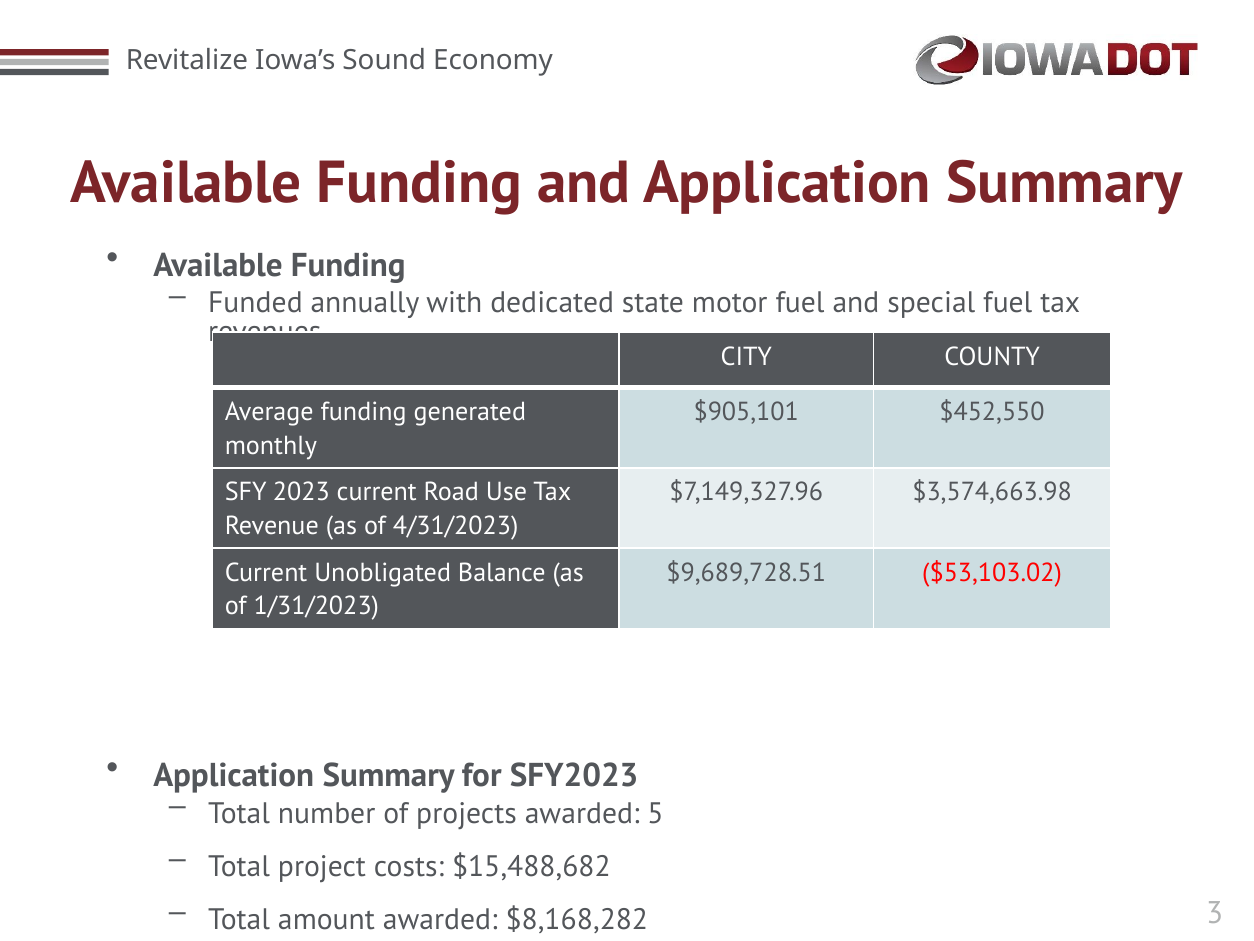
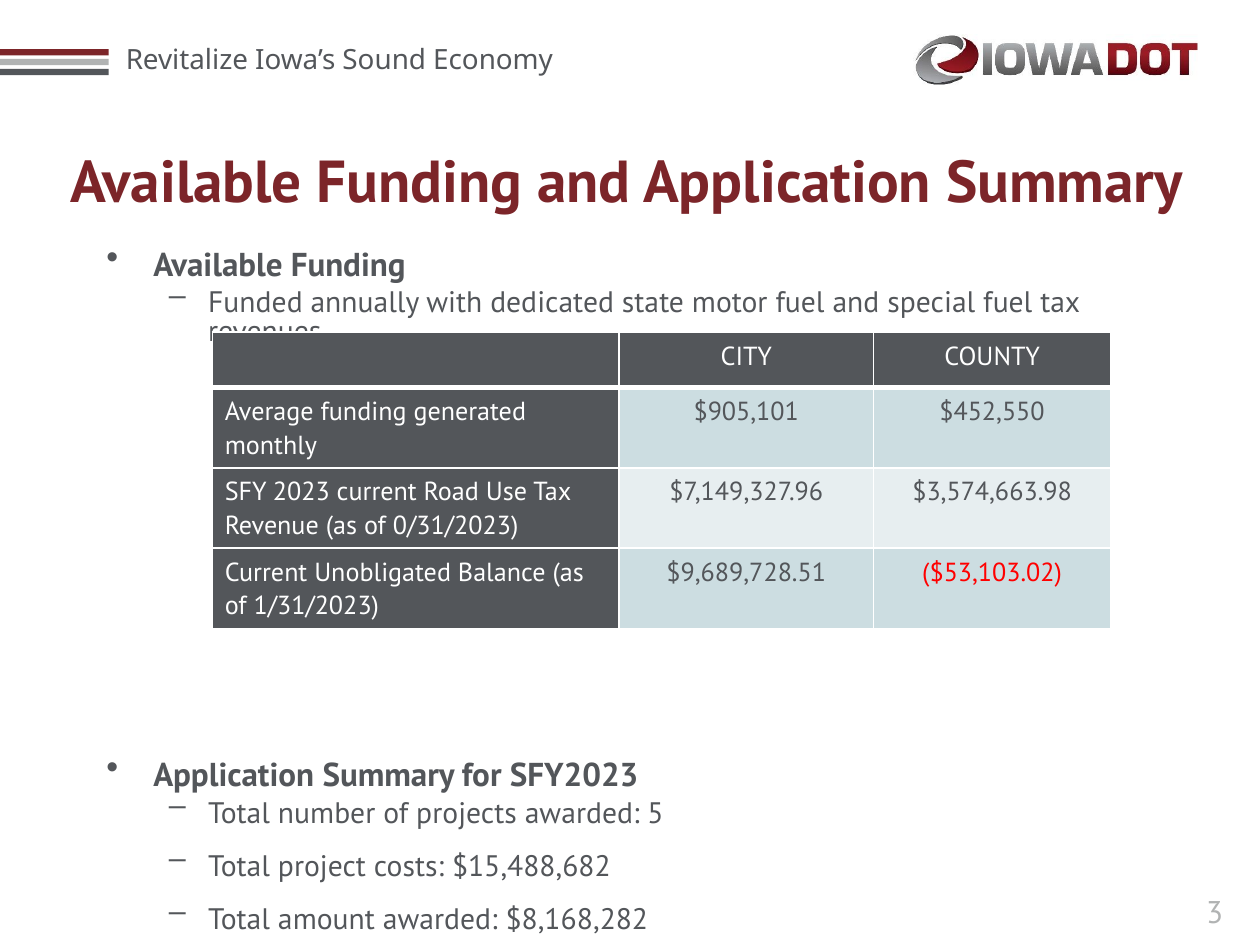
4/31/2023: 4/31/2023 -> 0/31/2023
